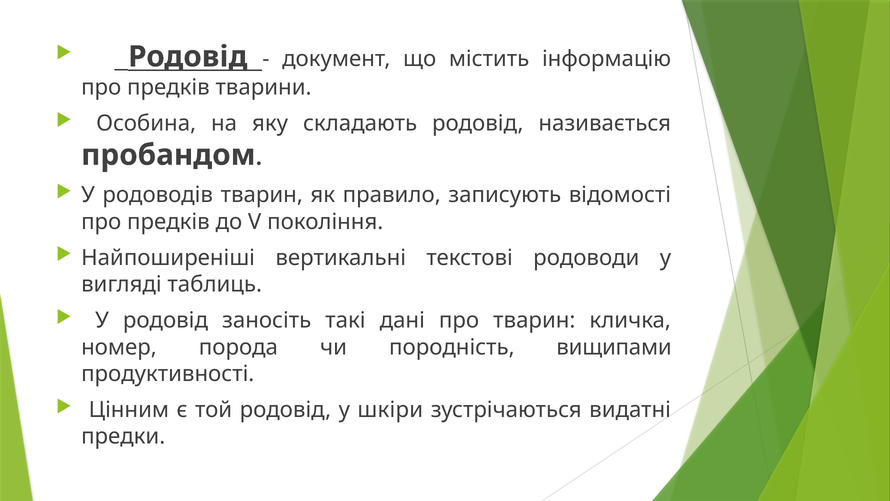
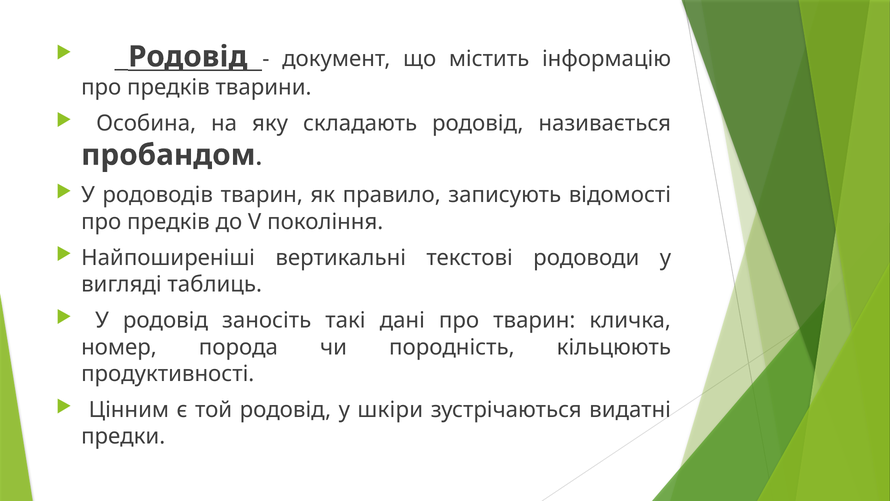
вищипами: вищипами -> кільцюють
